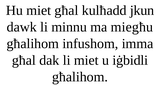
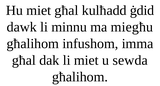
jkun: jkun -> ġdid
iġbidli: iġbidli -> sewda
